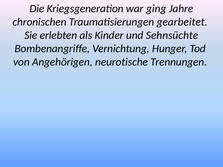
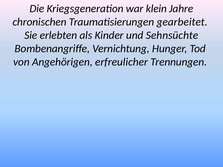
ging: ging -> klein
neurotische: neurotische -> erfreulicher
